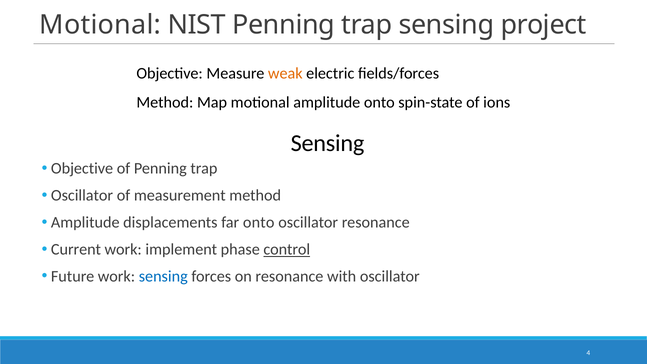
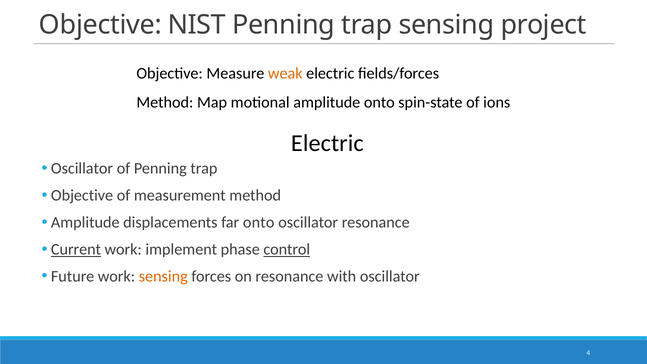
Motional at (100, 25): Motional -> Objective
Sensing at (327, 143): Sensing -> Electric
Objective at (82, 169): Objective -> Oscillator
Oscillator at (82, 196): Oscillator -> Objective
Current underline: none -> present
sensing at (163, 276) colour: blue -> orange
